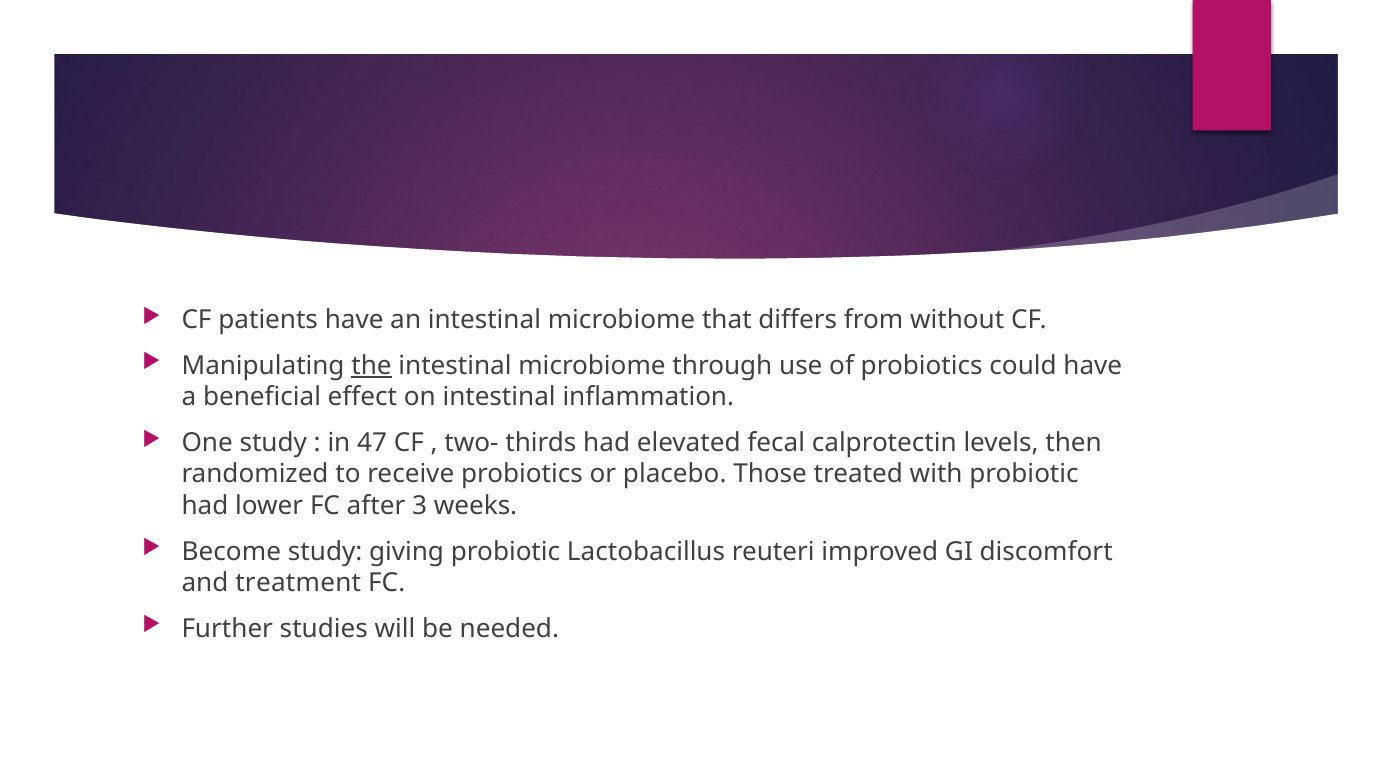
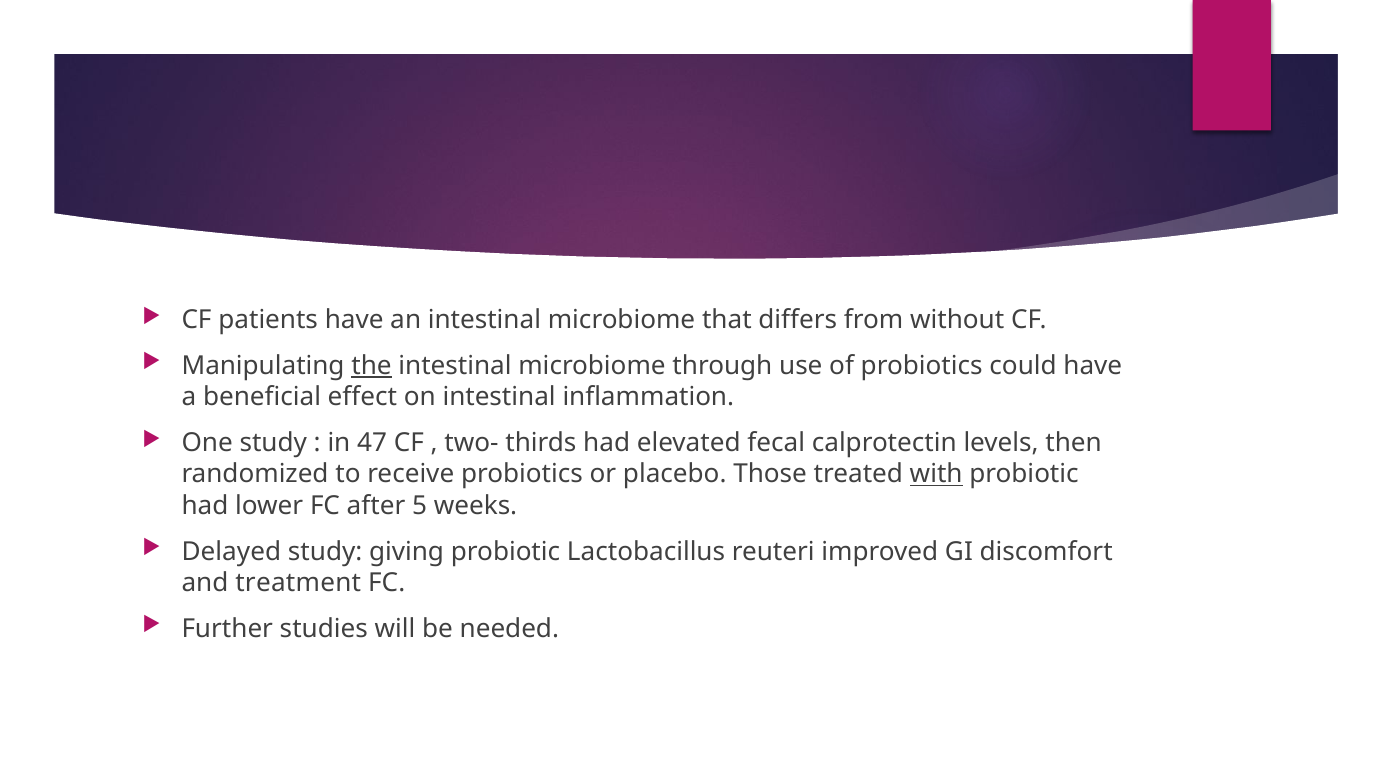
with underline: none -> present
3: 3 -> 5
Become: Become -> Delayed
